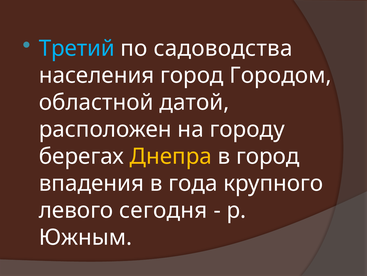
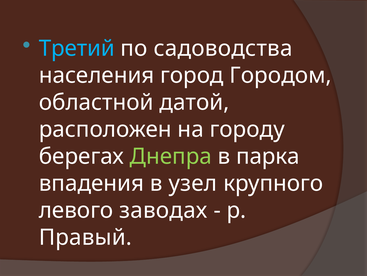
Днепра colour: yellow -> light green
в город: город -> парка
года: года -> узел
сегодня: сегодня -> заводах
Южным: Южным -> Правый
